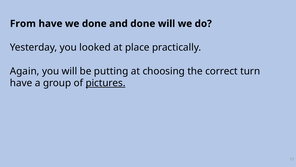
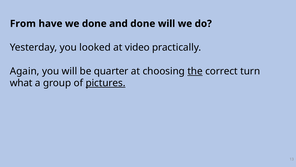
place: place -> video
putting: putting -> quarter
the underline: none -> present
have at (21, 83): have -> what
